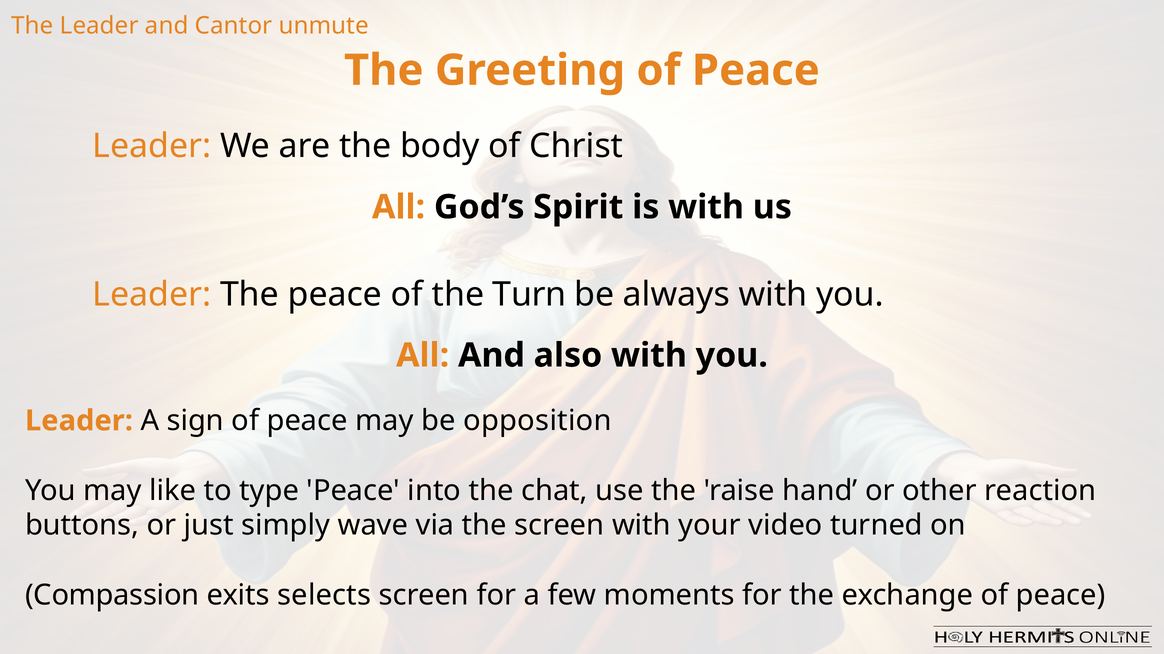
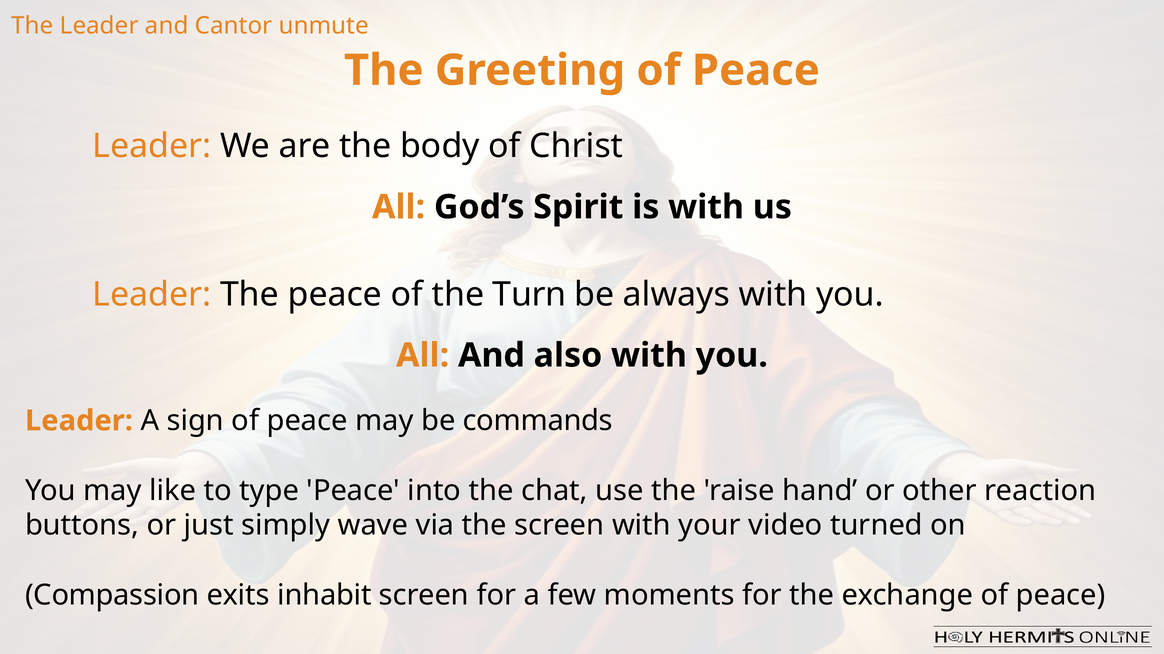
opposition: opposition -> commands
selects: selects -> inhabit
